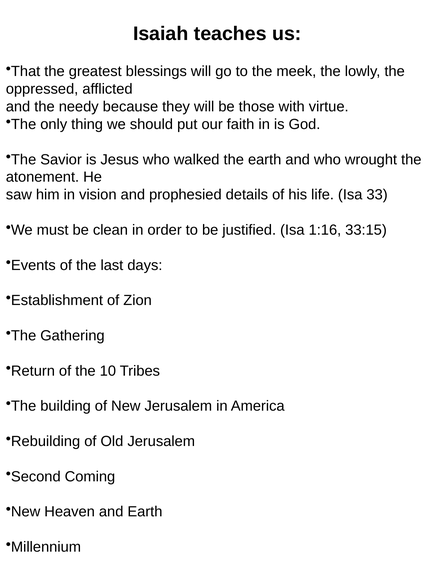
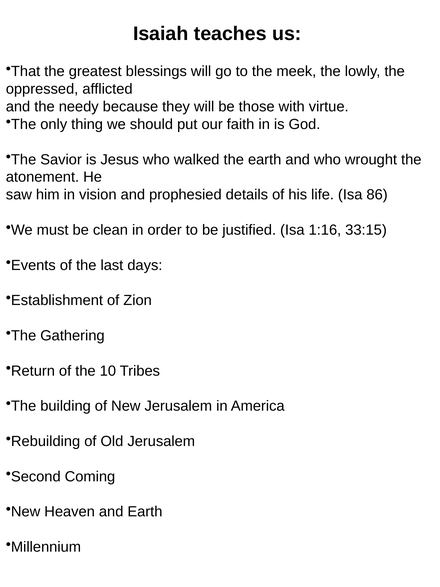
33: 33 -> 86
